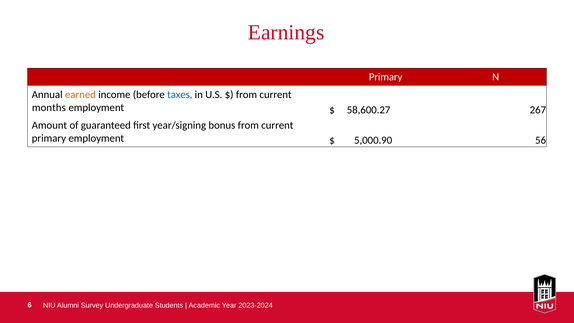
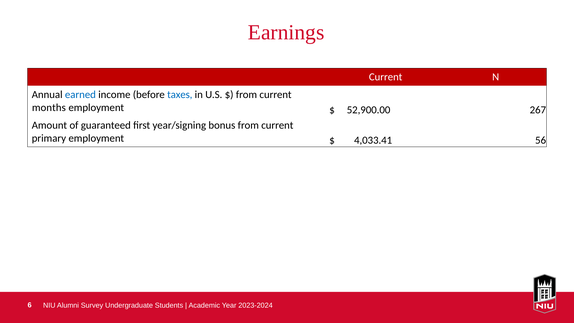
Primary at (386, 77): Primary -> Current
earned colour: orange -> blue
58,600.27: 58,600.27 -> 52,900.00
5,000.90: 5,000.90 -> 4,033.41
